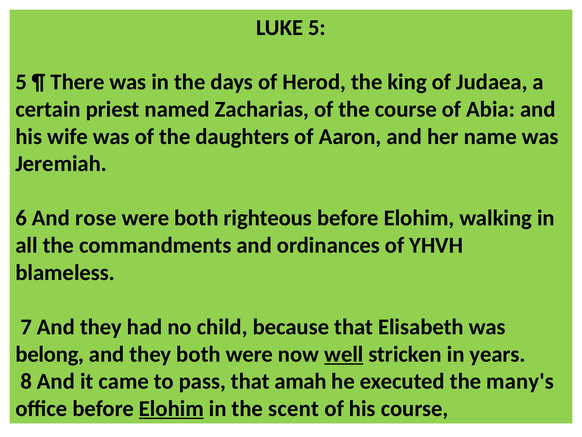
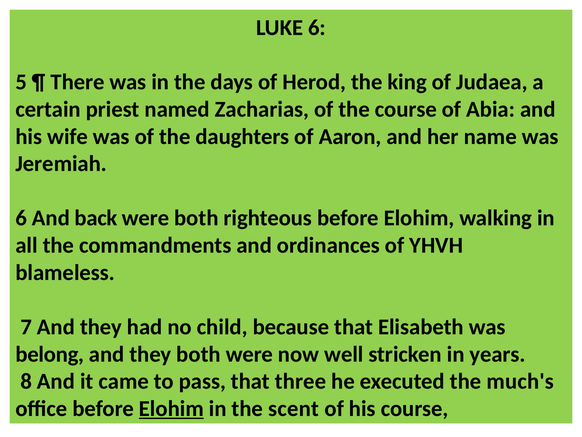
LUKE 5: 5 -> 6
rose: rose -> back
well underline: present -> none
amah: amah -> three
many's: many's -> much's
